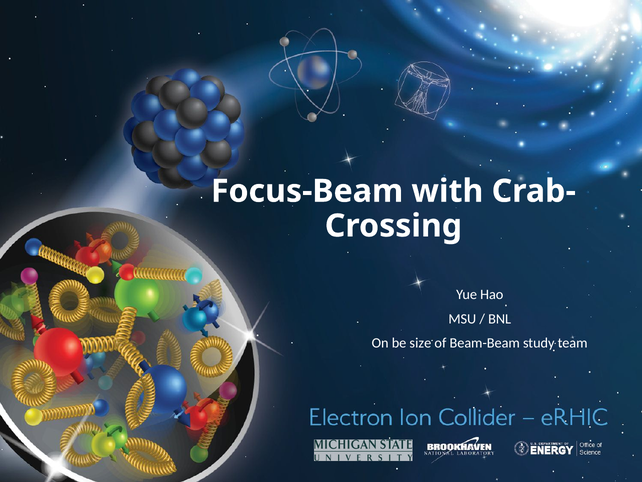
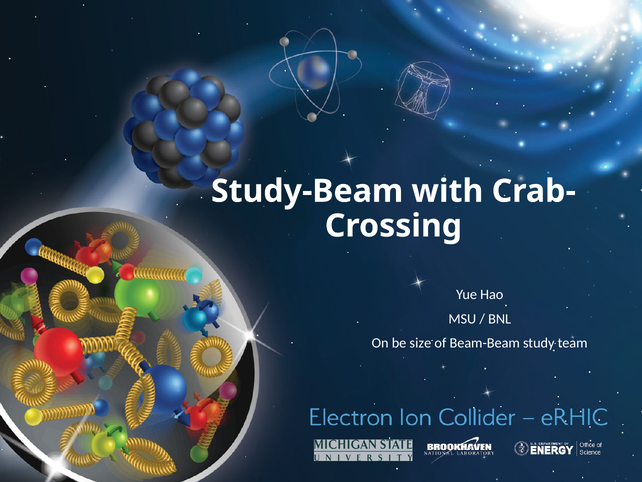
Focus-Beam: Focus-Beam -> Study-Beam
